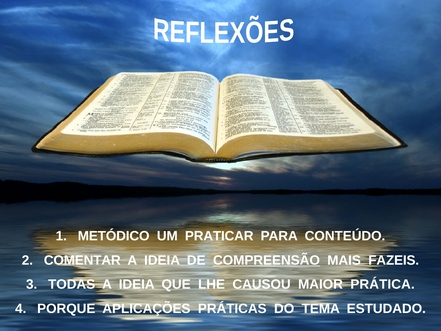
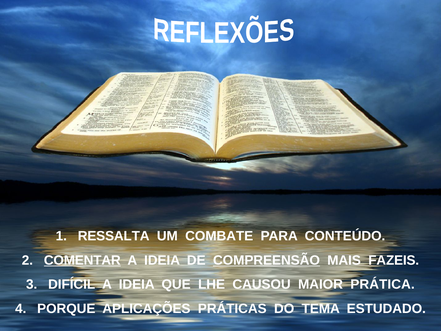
METÓDICO: METÓDICO -> RESSALTA
PRATICAR: PRATICAR -> COMBATE
COMENTAR underline: none -> present
TODAS: TODAS -> DIFÍCIL
